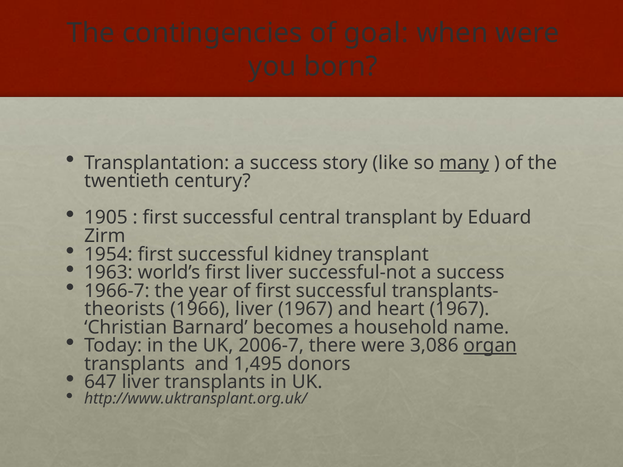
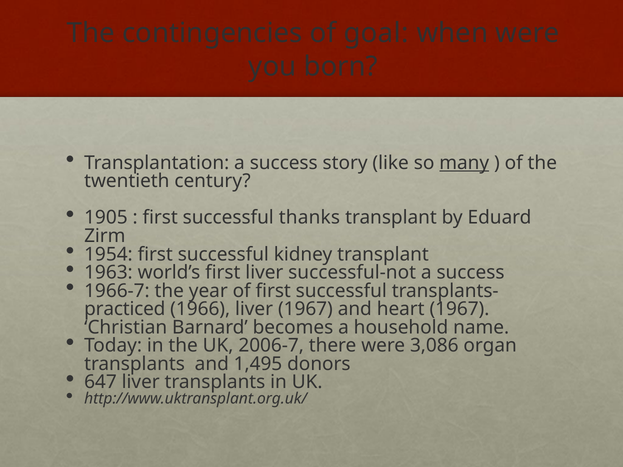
central: central -> thanks
theorists: theorists -> practiced
organ underline: present -> none
